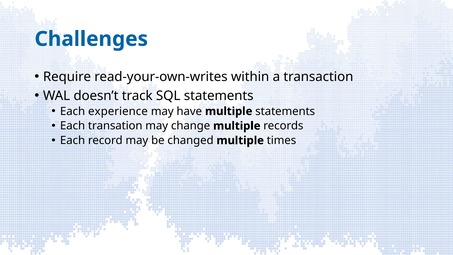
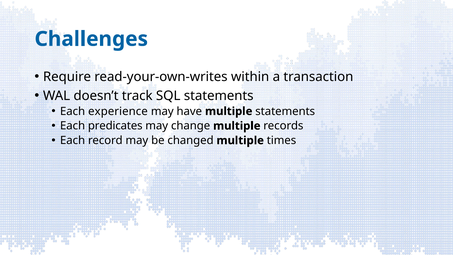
transation: transation -> predicates
